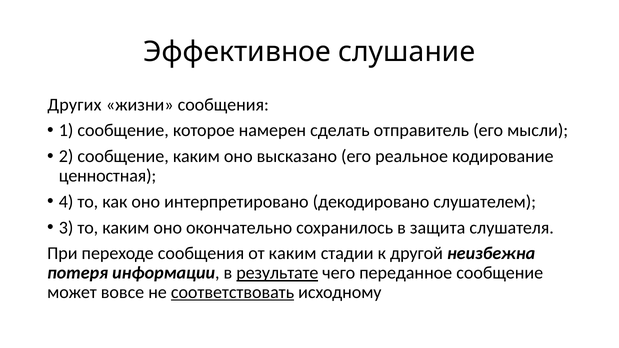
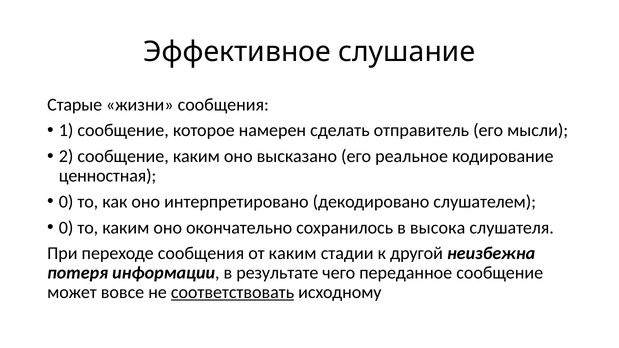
Других: Других -> Старые
4 at (66, 202): 4 -> 0
3 at (66, 228): 3 -> 0
защита: защита -> высока
результате underline: present -> none
